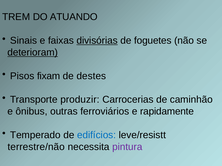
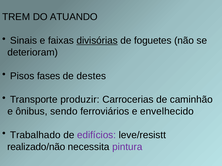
deterioram underline: present -> none
fixam: fixam -> fases
outras: outras -> sendo
rapidamente: rapidamente -> envelhecido
Temperado: Temperado -> Trabalhado
edifícios colour: blue -> purple
terrestre/não: terrestre/não -> realizado/não
